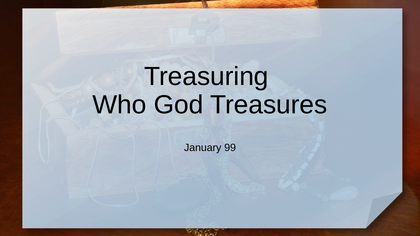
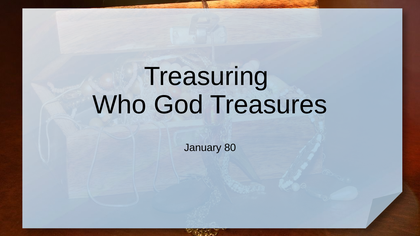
99: 99 -> 80
